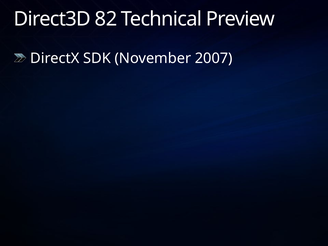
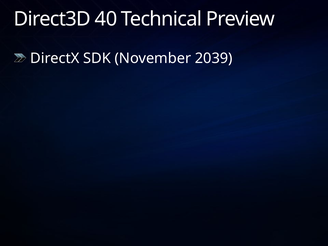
82: 82 -> 40
2007: 2007 -> 2039
